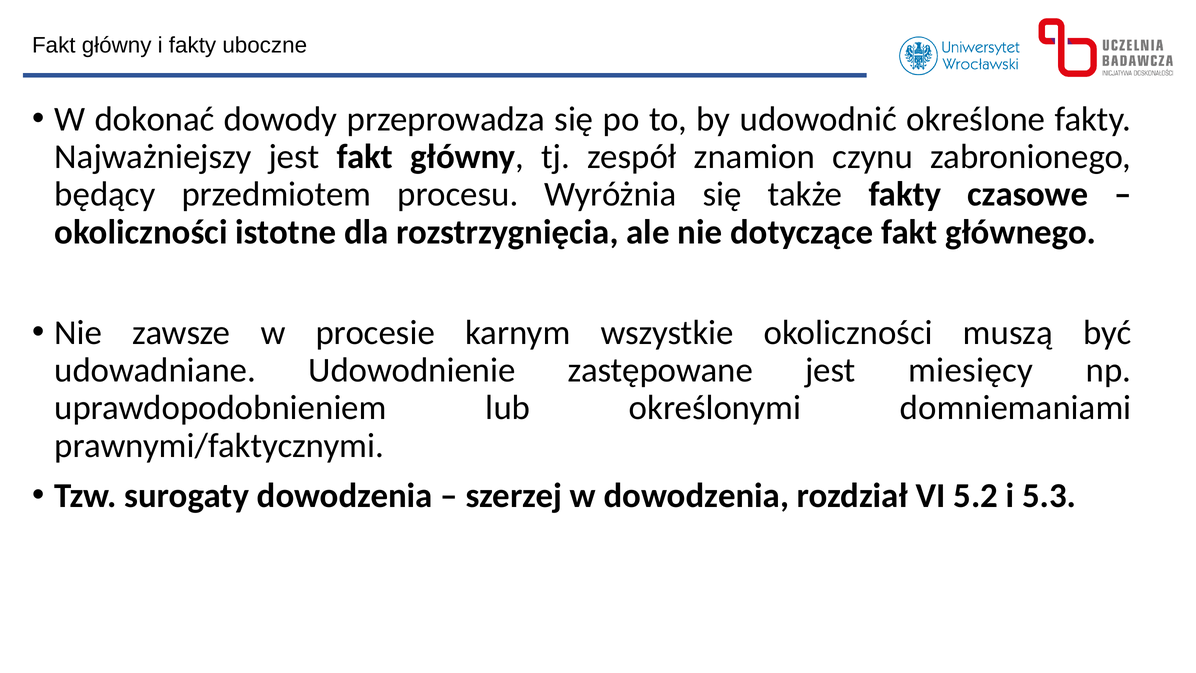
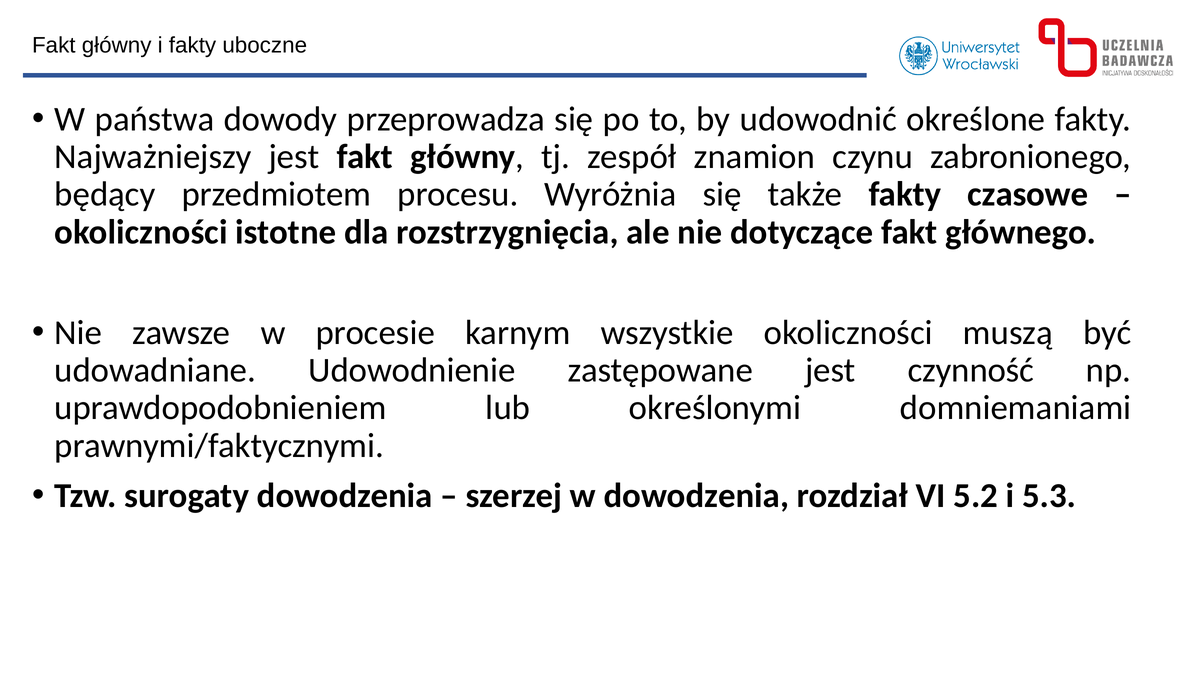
dokonać: dokonać -> państwa
miesięcy: miesięcy -> czynność
